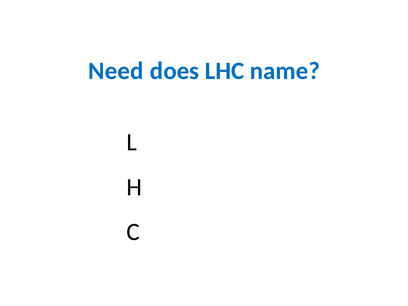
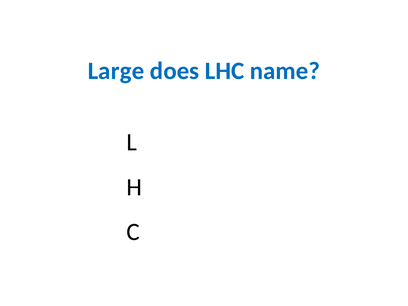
Need: Need -> Large
